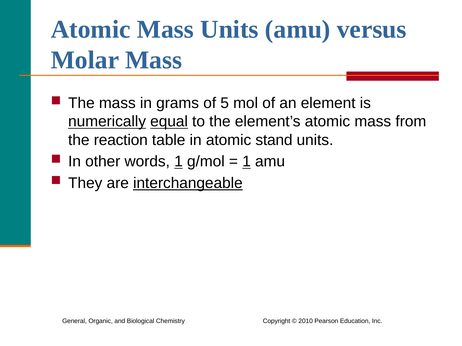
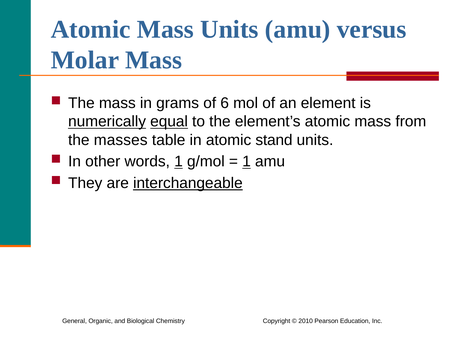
5: 5 -> 6
reaction: reaction -> masses
